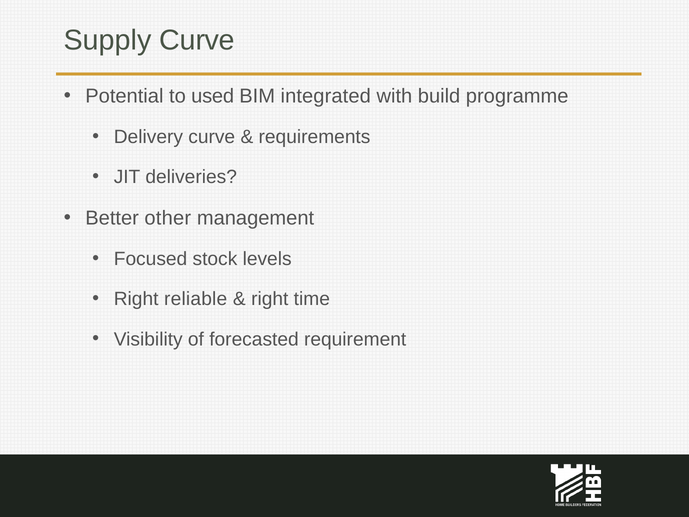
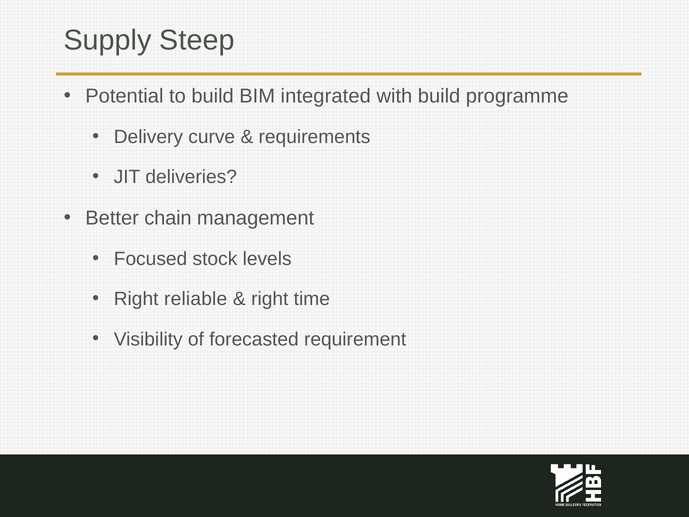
Supply Curve: Curve -> Steep
to used: used -> build
other: other -> chain
